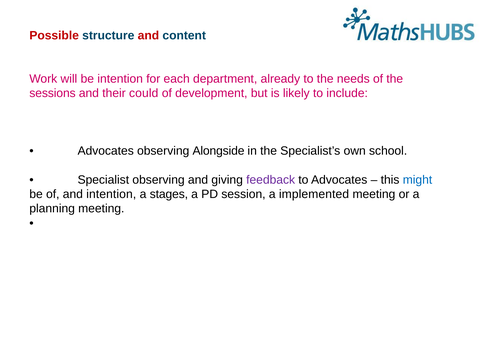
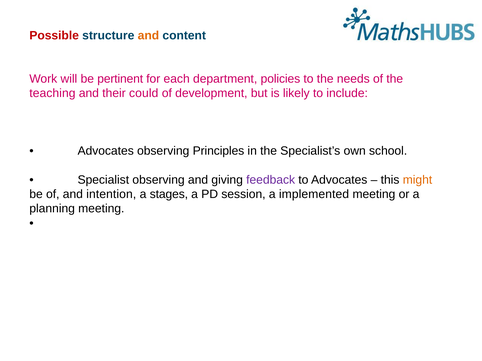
and at (148, 35) colour: red -> orange
be intention: intention -> pertinent
already: already -> policies
sessions: sessions -> teaching
Alongside: Alongside -> Principles
might colour: blue -> orange
